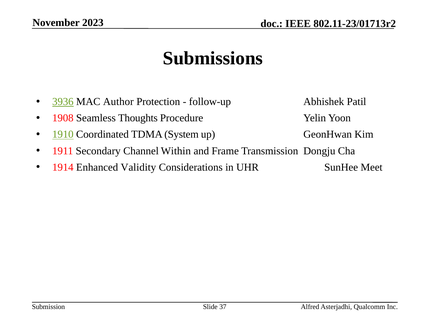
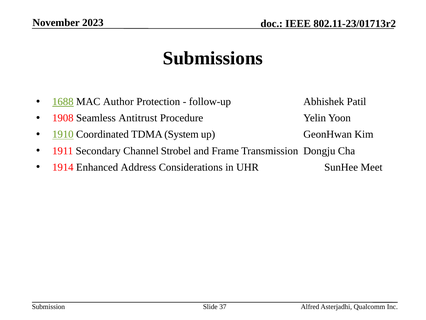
3936: 3936 -> 1688
Thoughts: Thoughts -> Antitrust
Within: Within -> Strobel
Validity: Validity -> Address
